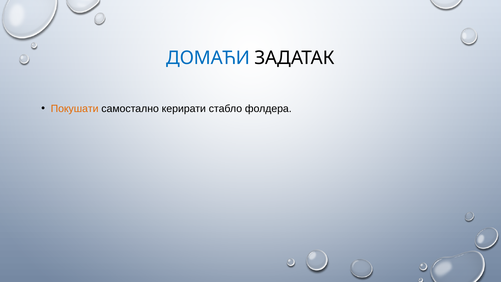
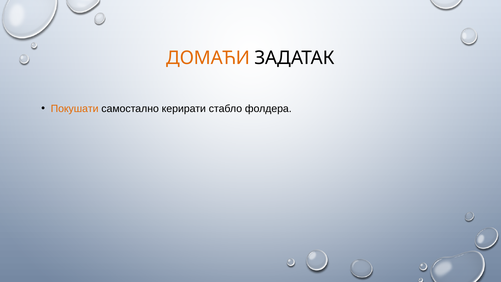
ДОМАЋИ colour: blue -> orange
